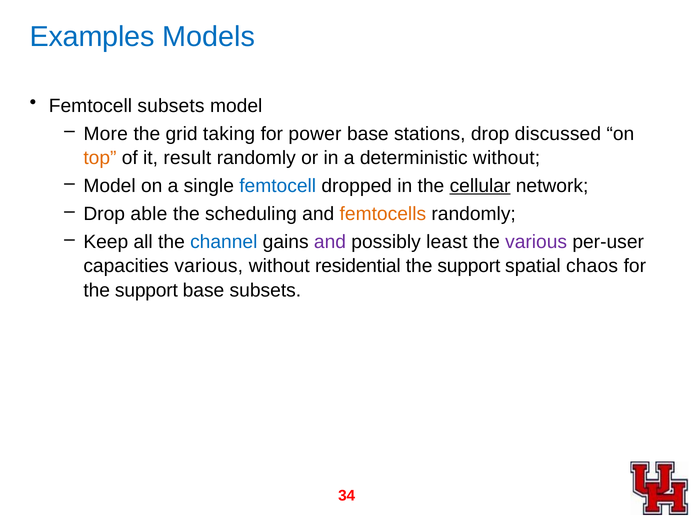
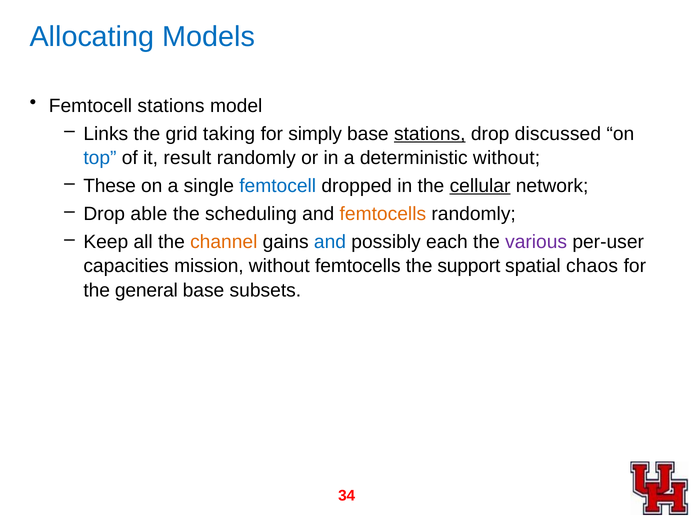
Examples: Examples -> Allocating
Femtocell subsets: subsets -> stations
More: More -> Links
power: power -> simply
stations at (430, 134) underline: none -> present
top colour: orange -> blue
Model at (110, 186): Model -> These
channel colour: blue -> orange
and at (330, 242) colour: purple -> blue
least: least -> each
capacities various: various -> mission
without residential: residential -> femtocells
support at (146, 290): support -> general
